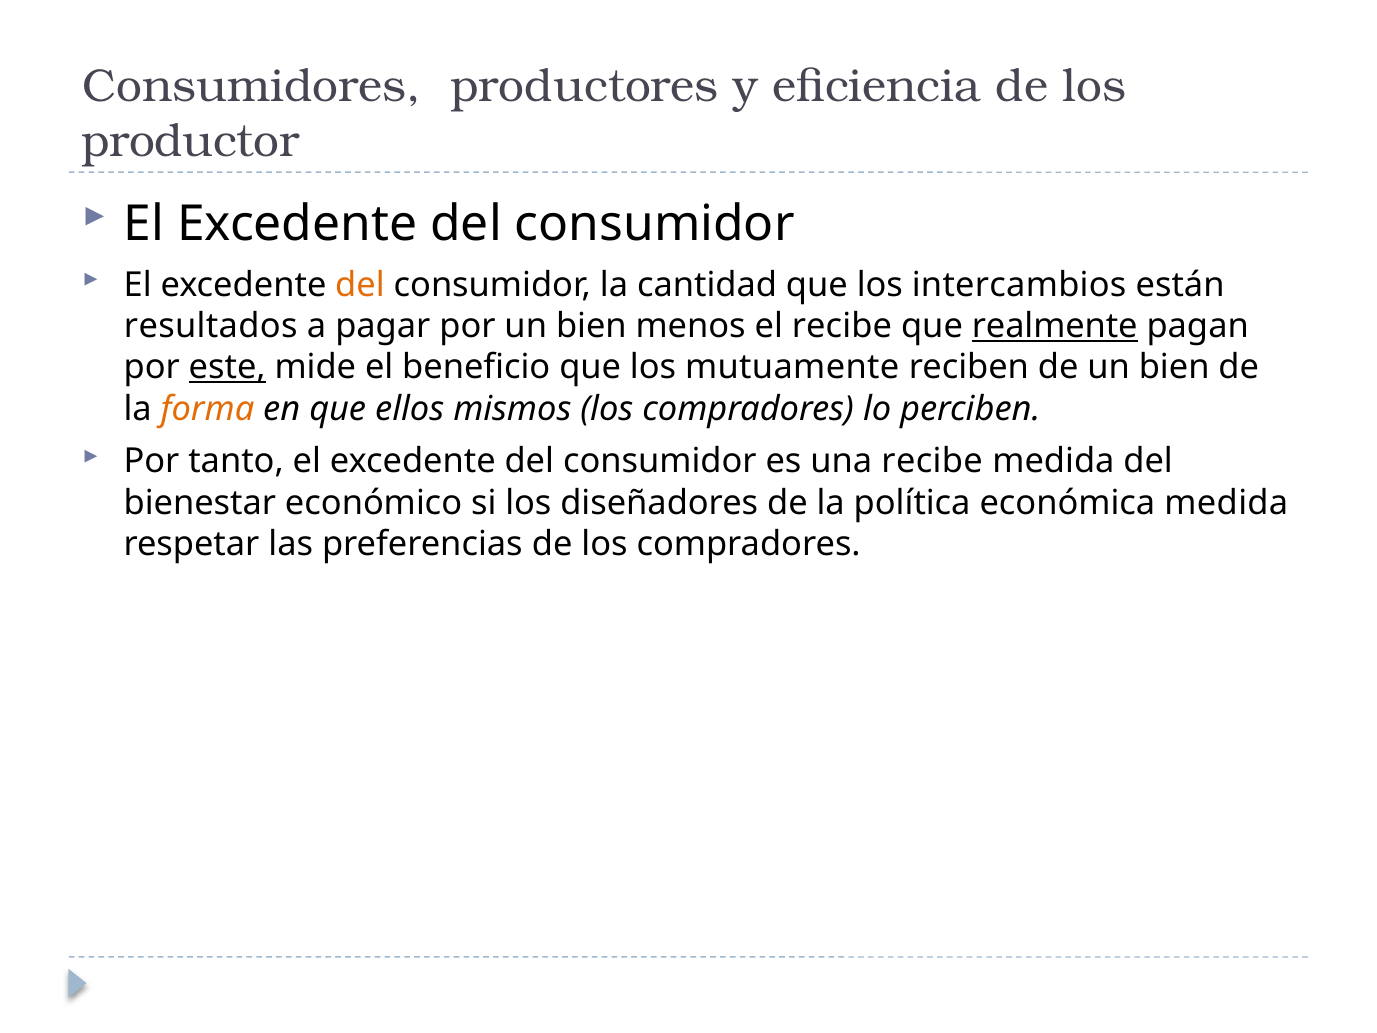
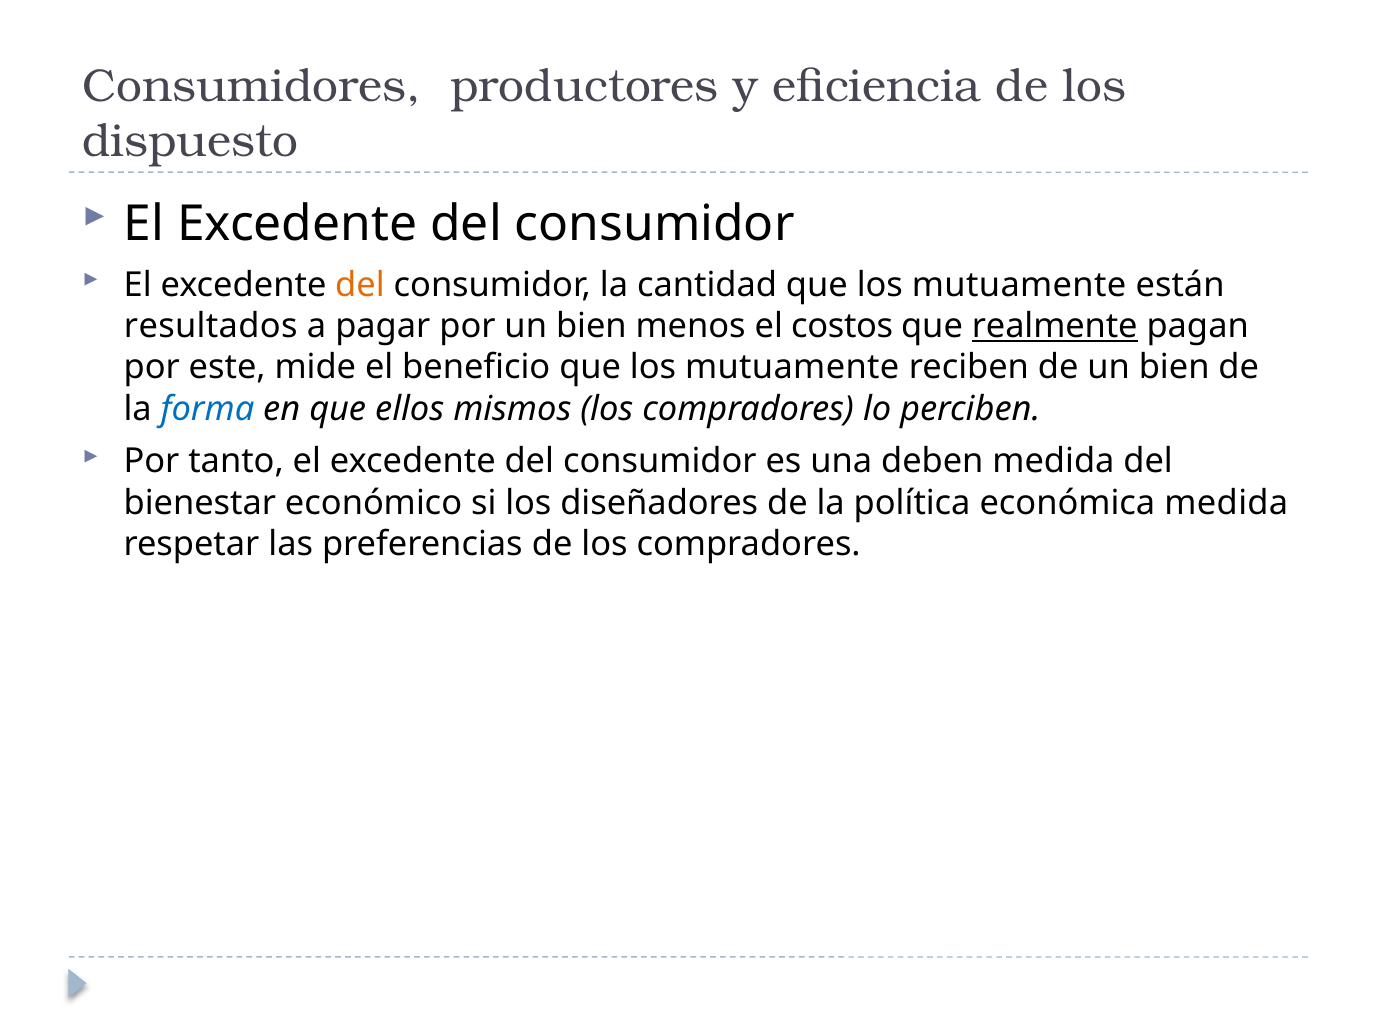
productor: productor -> dispuesto
cantidad que los intercambios: intercambios -> mutuamente
el recibe: recibe -> costos
este underline: present -> none
forma colour: orange -> blue
una recibe: recibe -> deben
